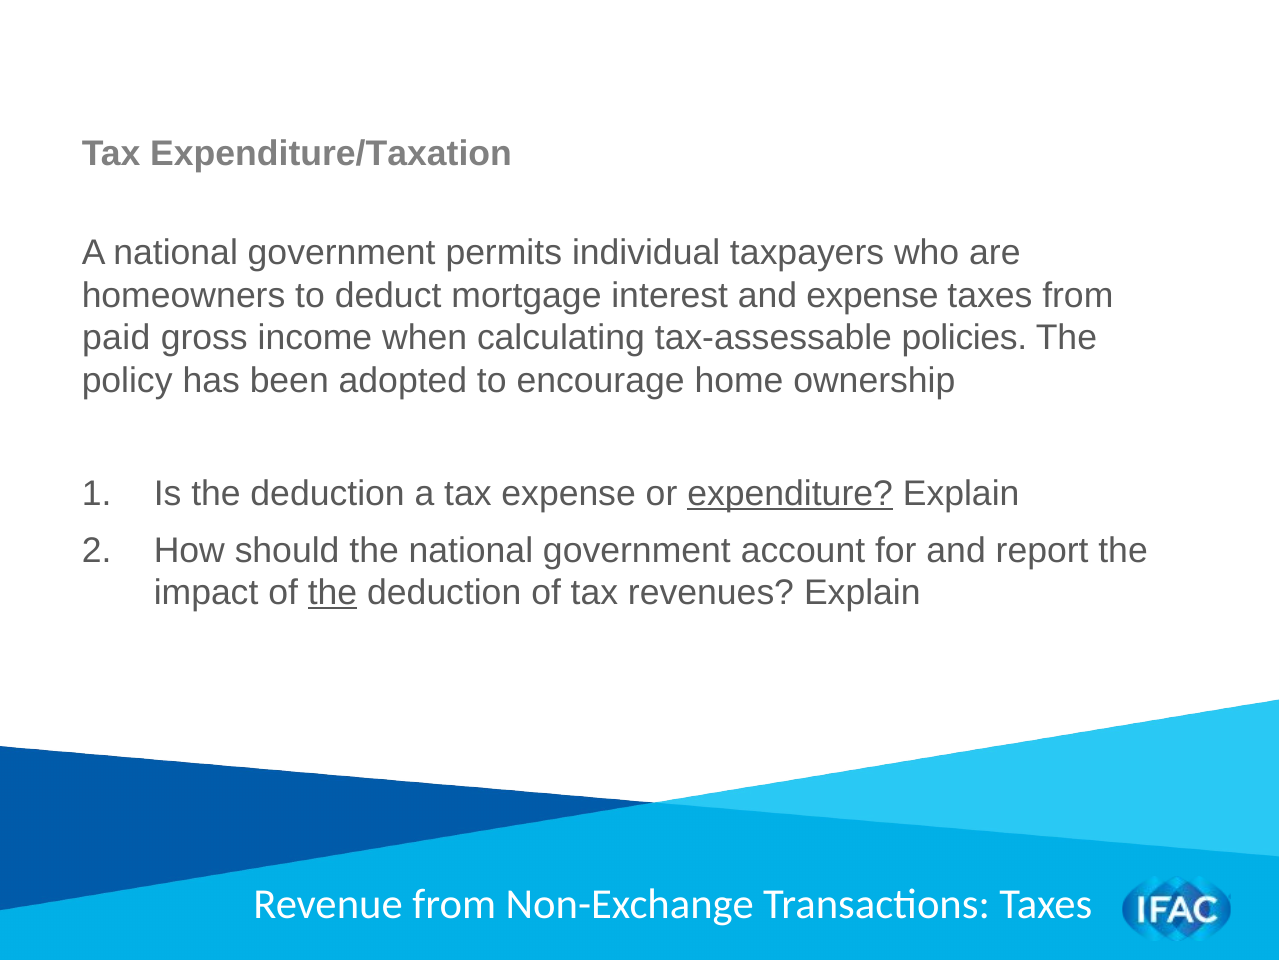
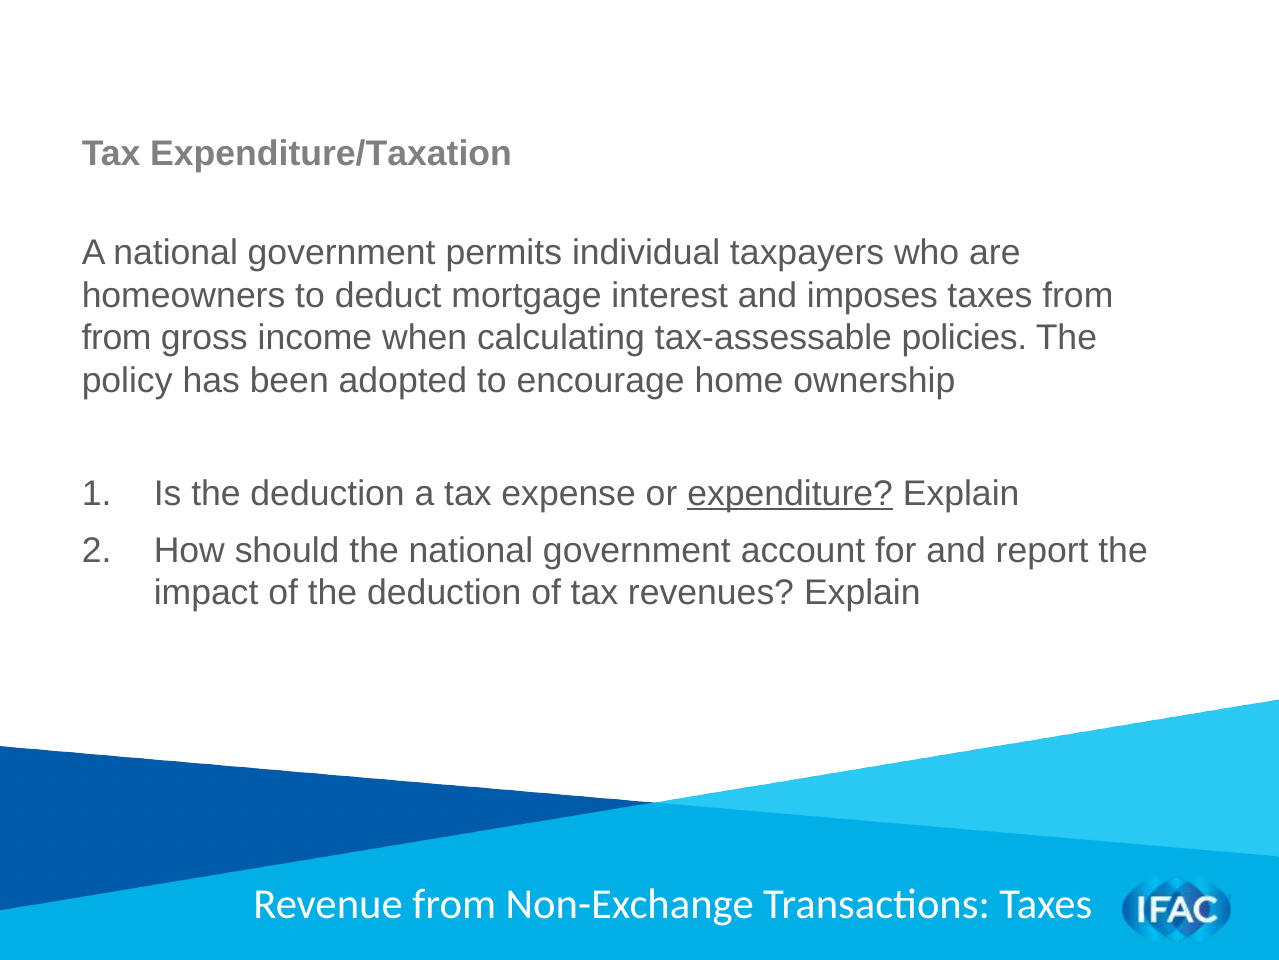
and expense: expense -> imposes
paid at (116, 338): paid -> from
the at (333, 593) underline: present -> none
